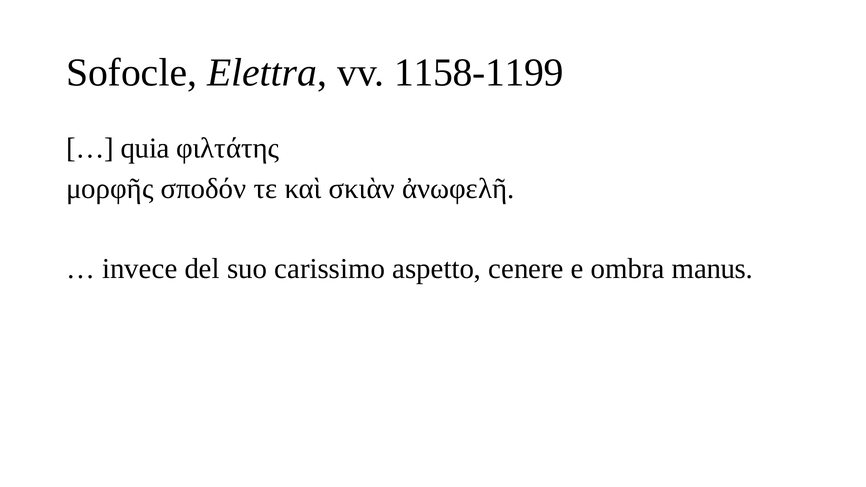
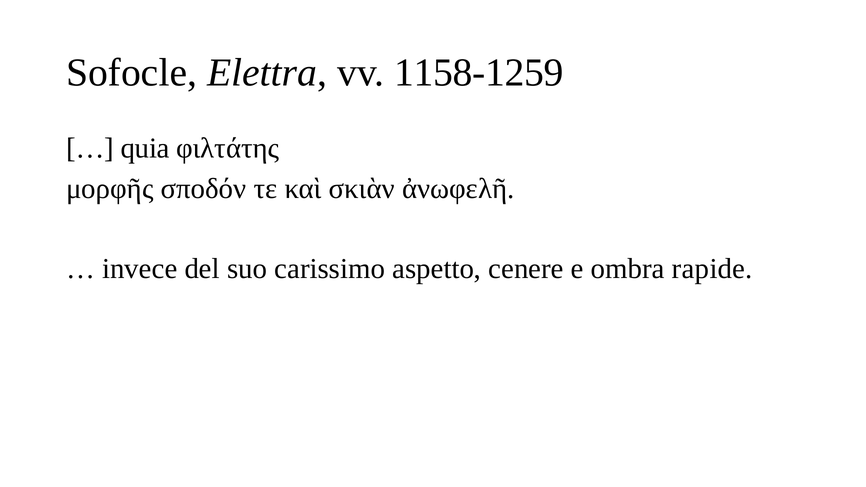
1158-1199: 1158-1199 -> 1158-1259
manus: manus -> rapide
